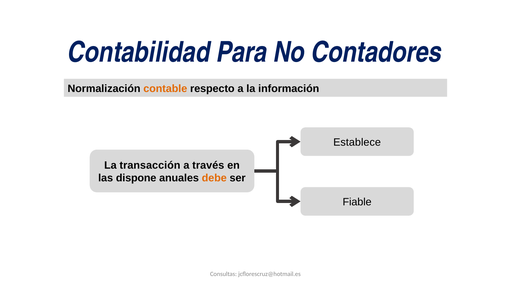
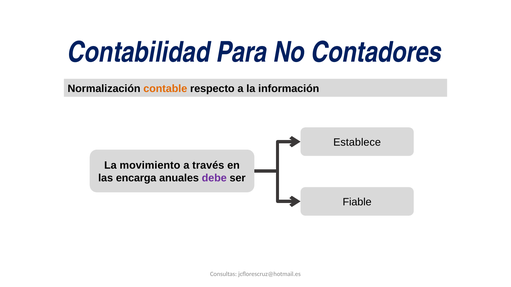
transacción: transacción -> movimiento
dispone: dispone -> encarga
debe colour: orange -> purple
